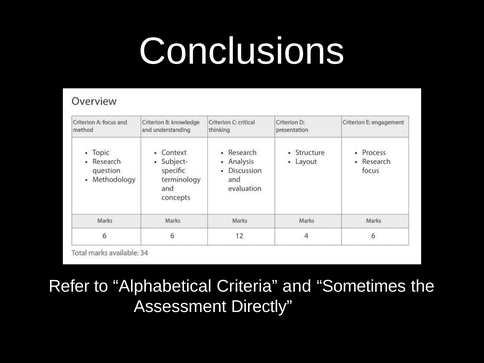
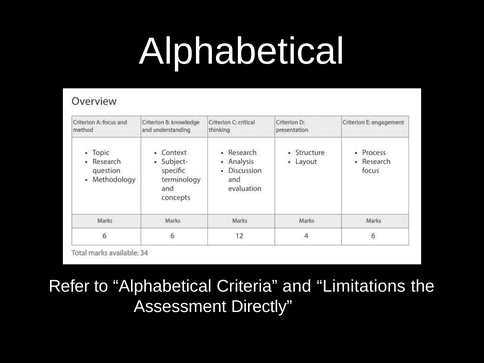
Conclusions at (242, 51): Conclusions -> Alphabetical
Sometimes: Sometimes -> Limitations
